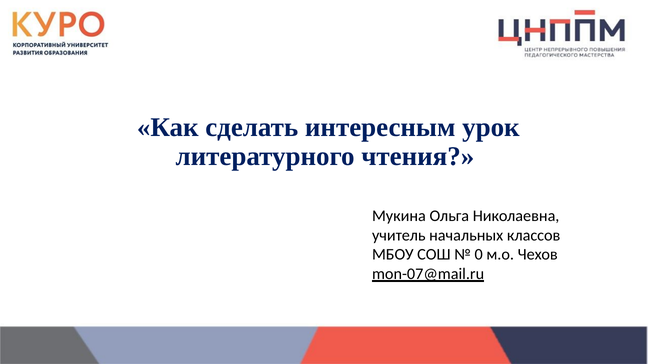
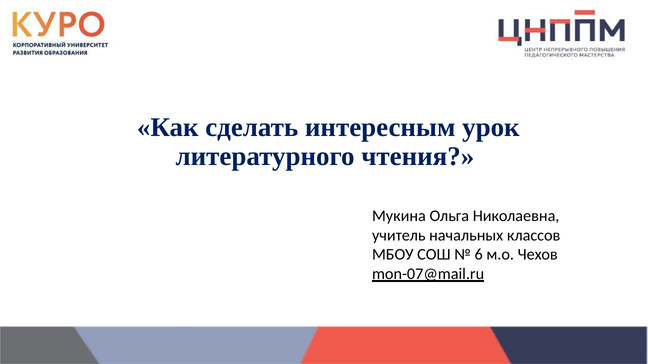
0: 0 -> 6
